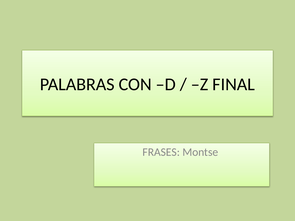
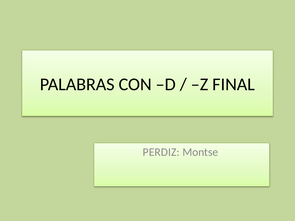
FRASES: FRASES -> PERDIZ
